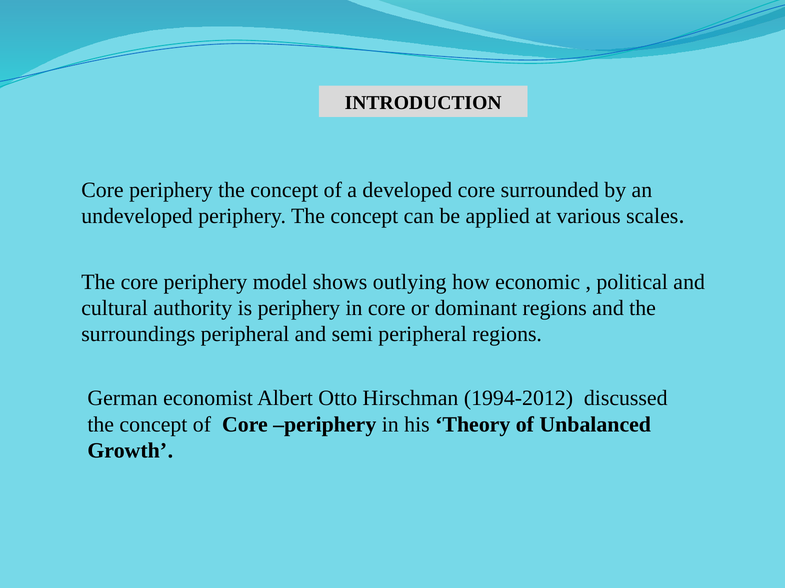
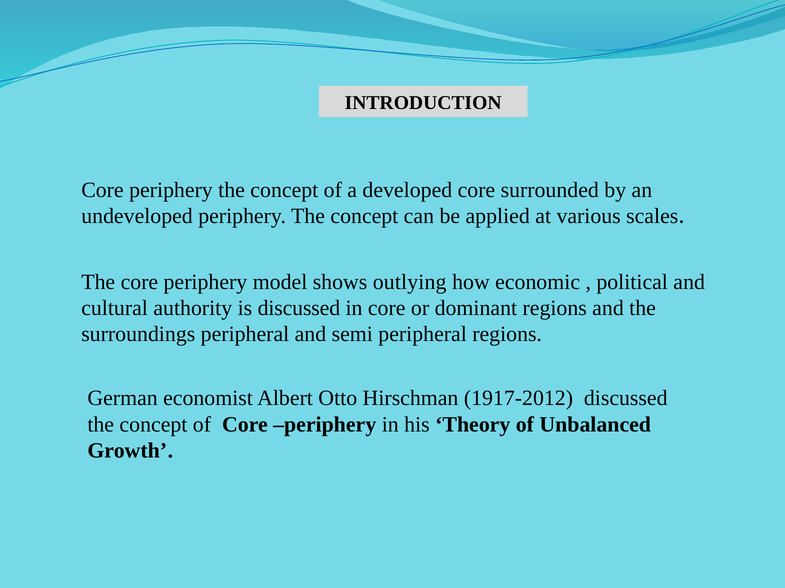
is periphery: periphery -> discussed
1994-2012: 1994-2012 -> 1917-2012
